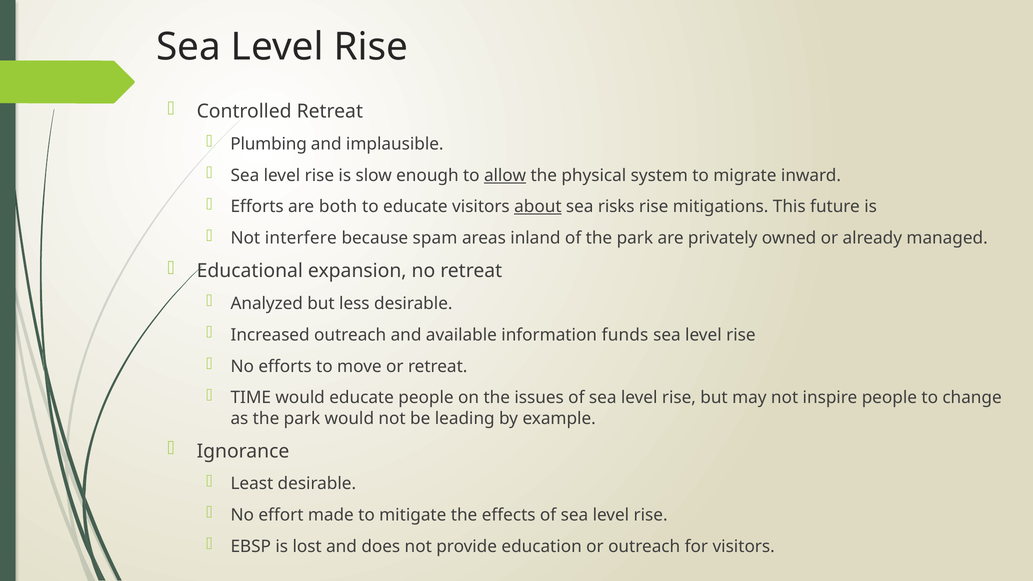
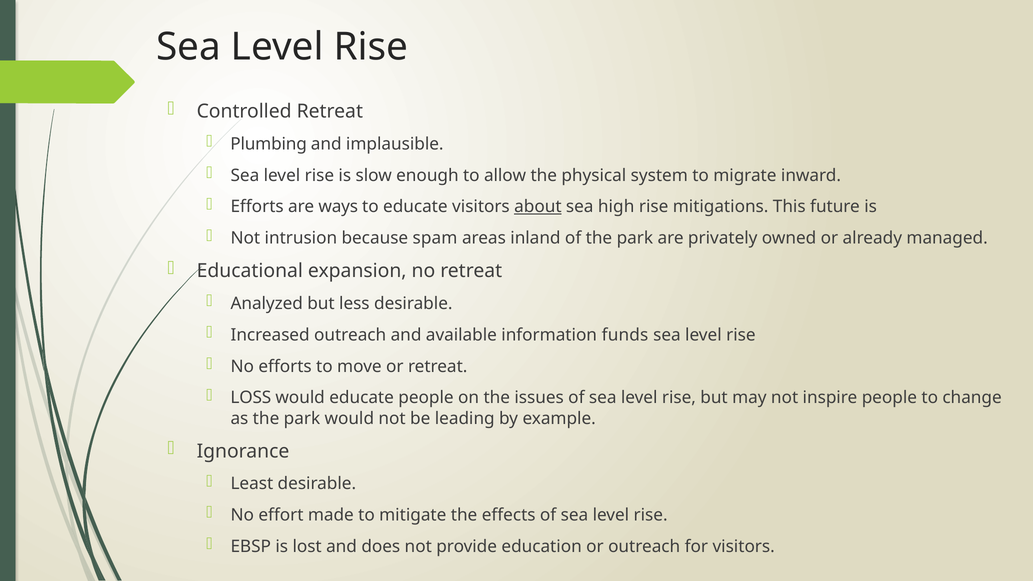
allow underline: present -> none
both: both -> ways
risks: risks -> high
interfere: interfere -> intrusion
TIME: TIME -> LOSS
